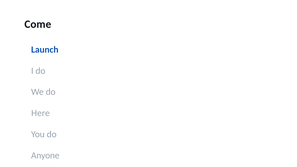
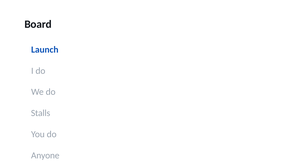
Come: Come -> Board
Here: Here -> Stalls
